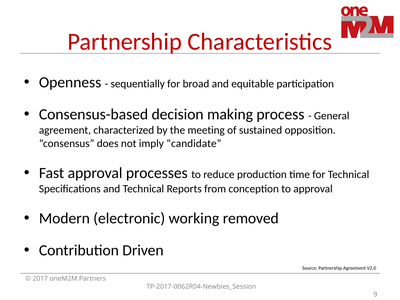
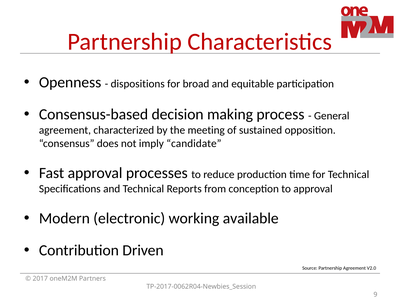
sequentially: sequentially -> dispositions
removed: removed -> available
